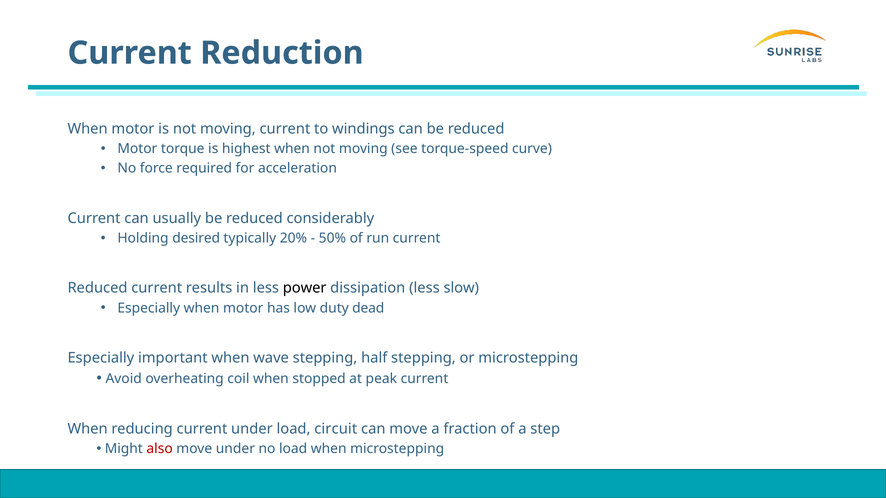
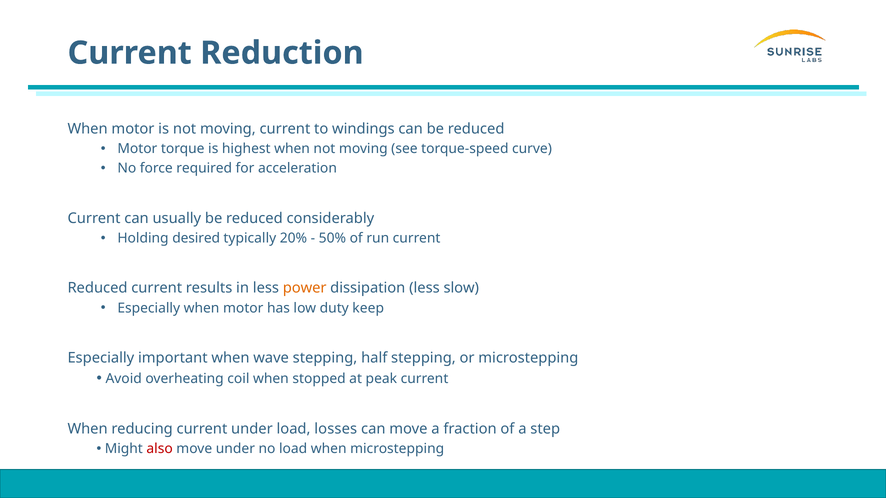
power colour: black -> orange
dead: dead -> keep
circuit: circuit -> losses
